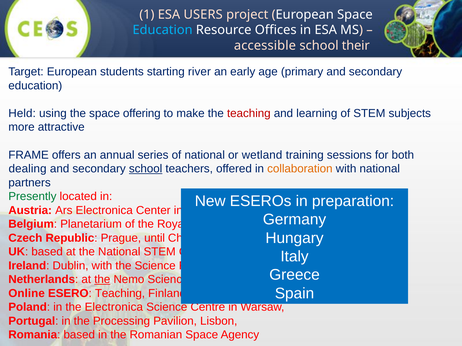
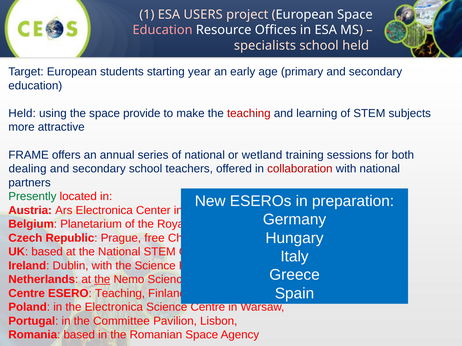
Education at (163, 30) colour: light blue -> pink
accessible: accessible -> specialists
school their: their -> held
river: river -> year
offering: offering -> provide
school at (146, 169) underline: present -> none
collaboration colour: orange -> red
until: until -> free
Online at (27, 294): Online -> Centre
Processing: Processing -> Committee
